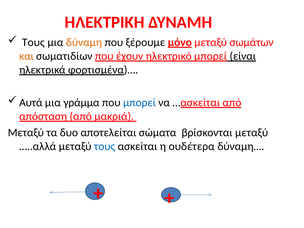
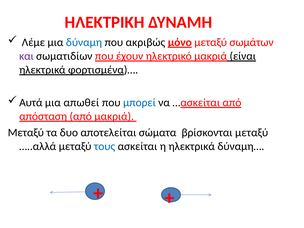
Τους at (33, 42): Τους -> Λέμε
δύναμη colour: orange -> blue
ξέρουμε: ξέρουμε -> ακριβώς
και colour: orange -> purple
ηλεκτρικό μπορεί: μπορεί -> μακριά
γράμμα: γράμμα -> απωθεί
η ουδέτερα: ουδέτερα -> ηλεκτρικά
